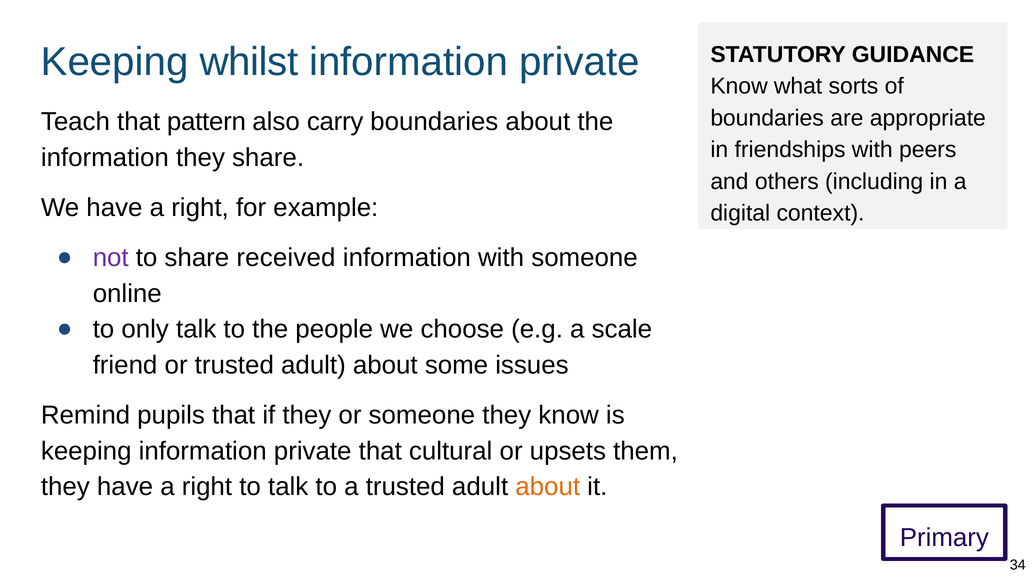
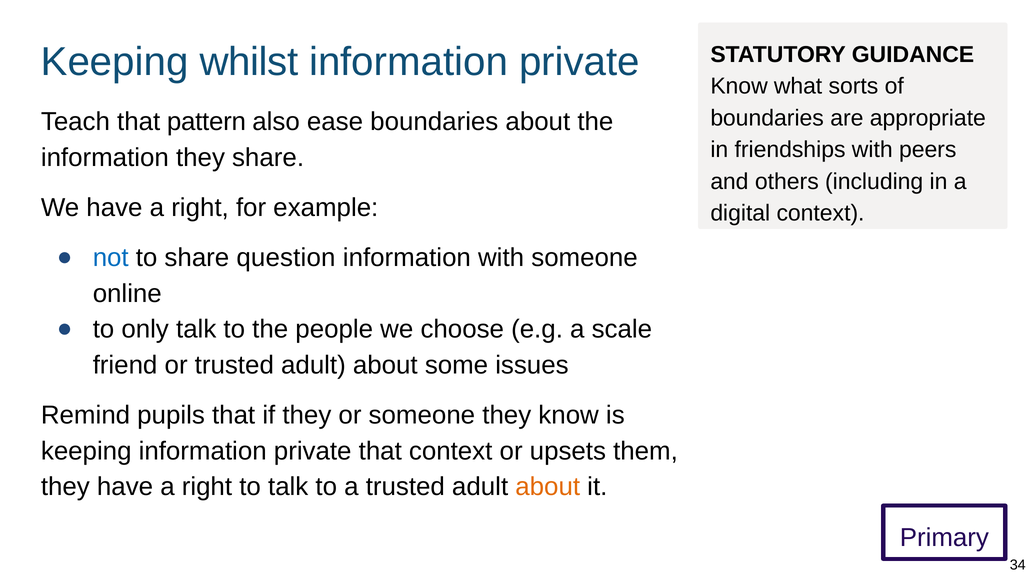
carry: carry -> ease
not colour: purple -> blue
received: received -> question
that cultural: cultural -> context
